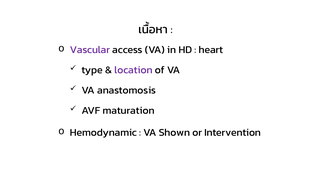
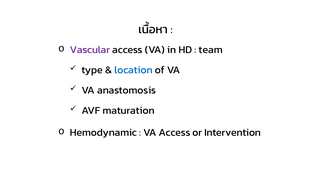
heart: heart -> team
location colour: purple -> blue
VA Shown: Shown -> Access
